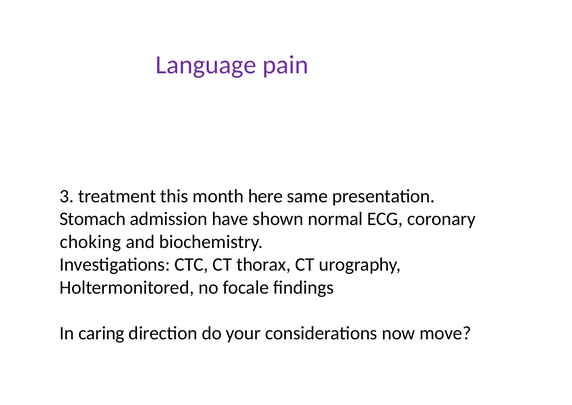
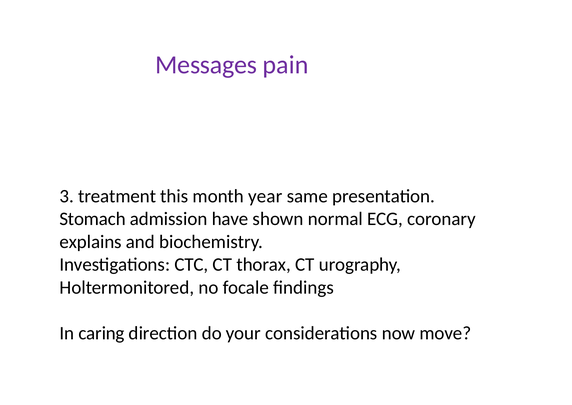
Language: Language -> Messages
here: here -> year
choking: choking -> explains
